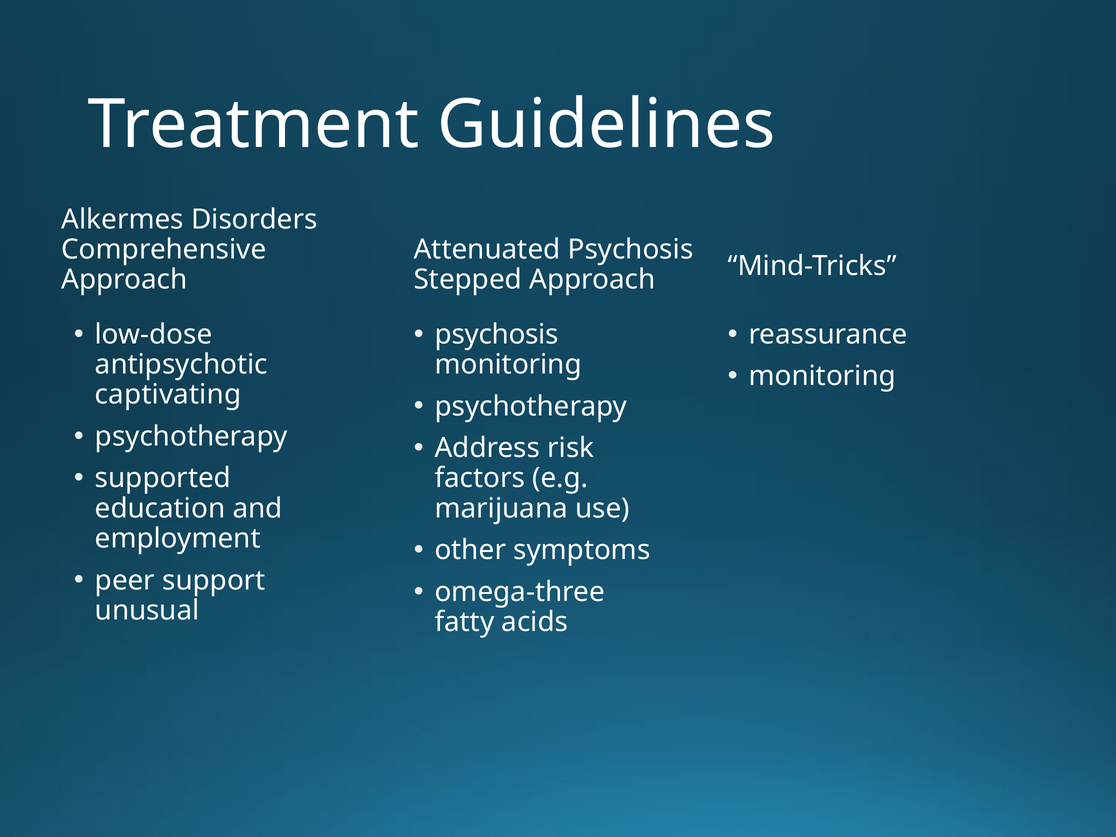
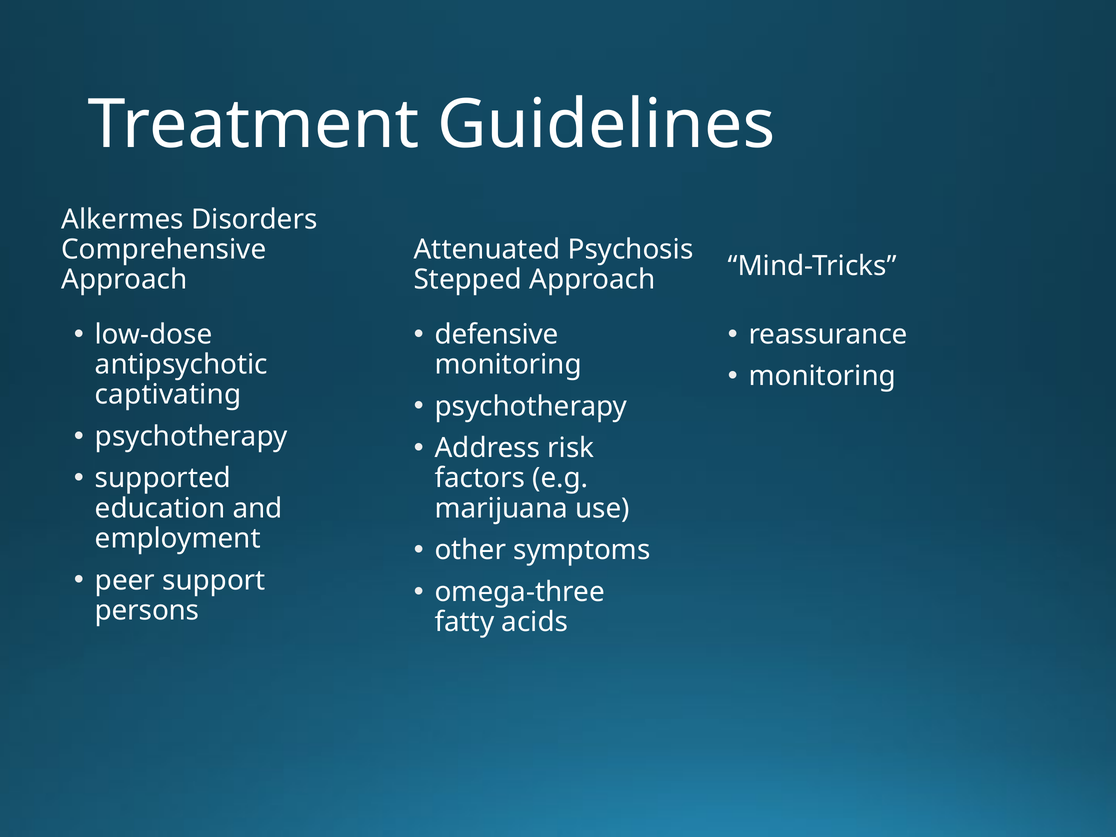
psychosis at (497, 334): psychosis -> defensive
unusual: unusual -> persons
